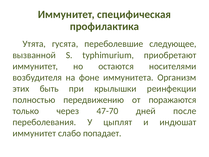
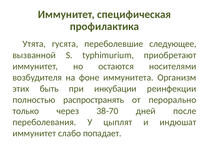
крылышки: крылышки -> инкубации
передвижению: передвижению -> распространять
поражаются: поражаются -> перорально
47-70: 47-70 -> 38-70
